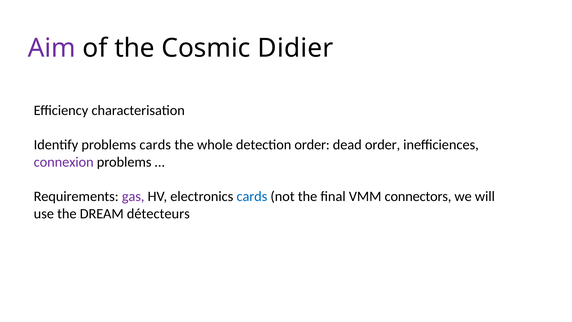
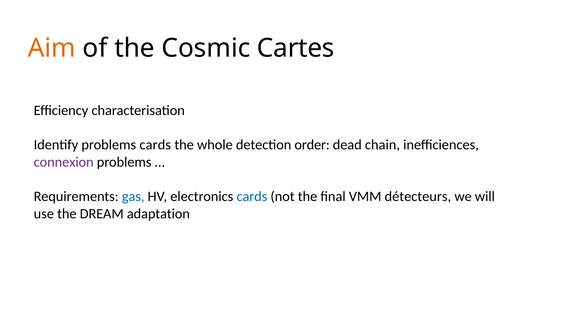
Aim colour: purple -> orange
Didier: Didier -> Cartes
dead order: order -> chain
gas colour: purple -> blue
connectors: connectors -> détecteurs
détecteurs: détecteurs -> adaptation
